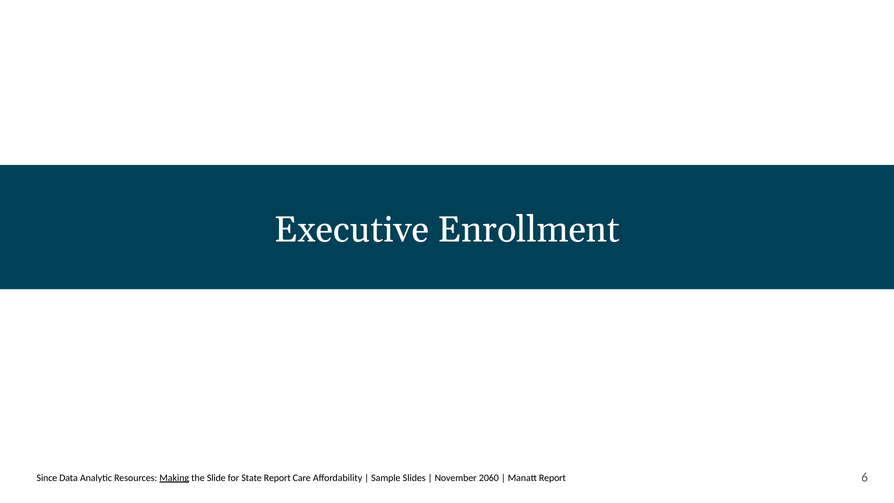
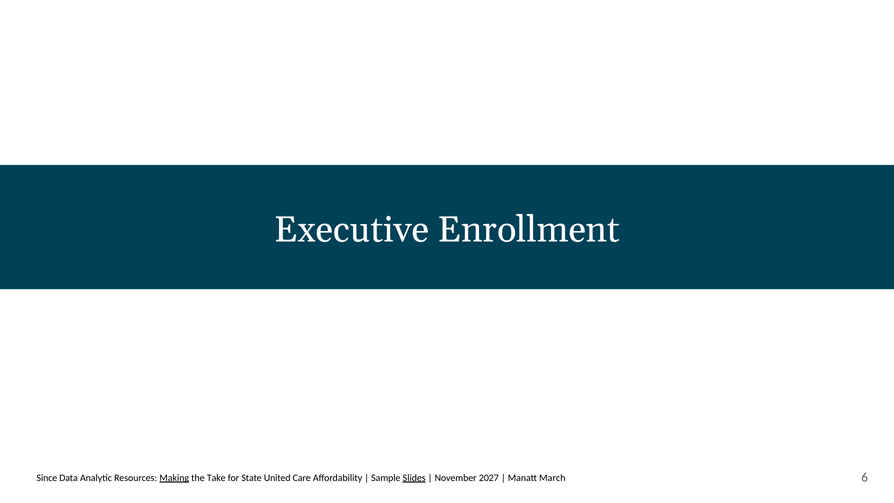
Slide: Slide -> Take
State Report: Report -> United
Slides underline: none -> present
2060: 2060 -> 2027
Manatt Report: Report -> March
